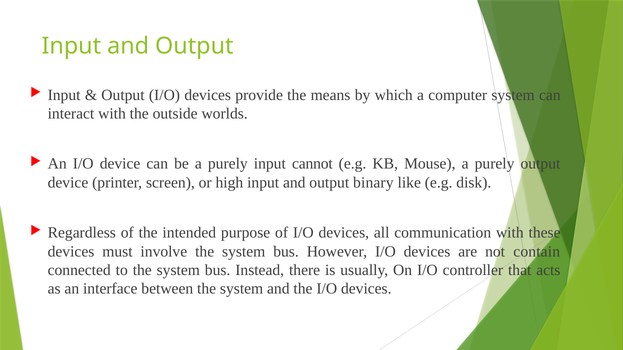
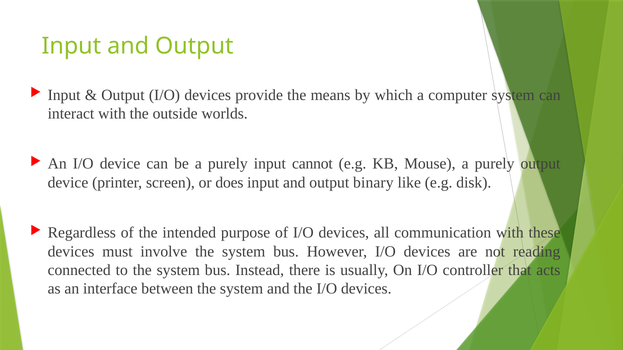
high: high -> does
contain: contain -> reading
